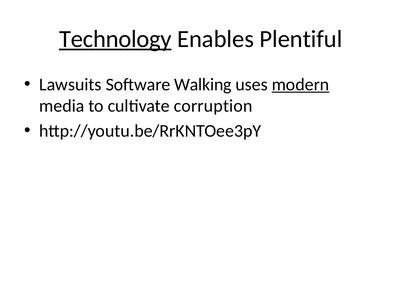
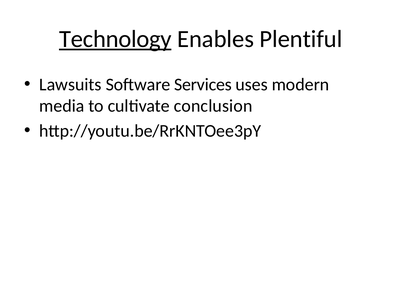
Walking: Walking -> Services
modern underline: present -> none
corruption: corruption -> conclusion
